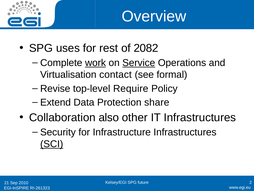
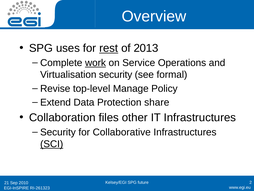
rest underline: none -> present
2082: 2082 -> 2013
Service underline: present -> none
Virtualisation contact: contact -> security
Require: Require -> Manage
also: also -> files
Infrastructure: Infrastructure -> Collaborative
